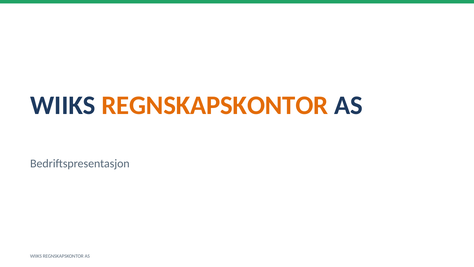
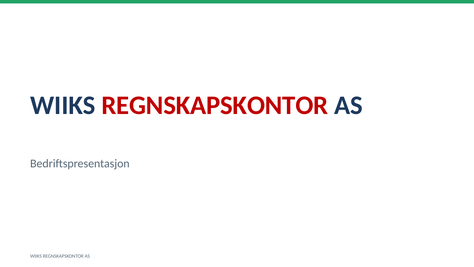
REGNSKAPSKONTOR at (215, 105) colour: orange -> red
